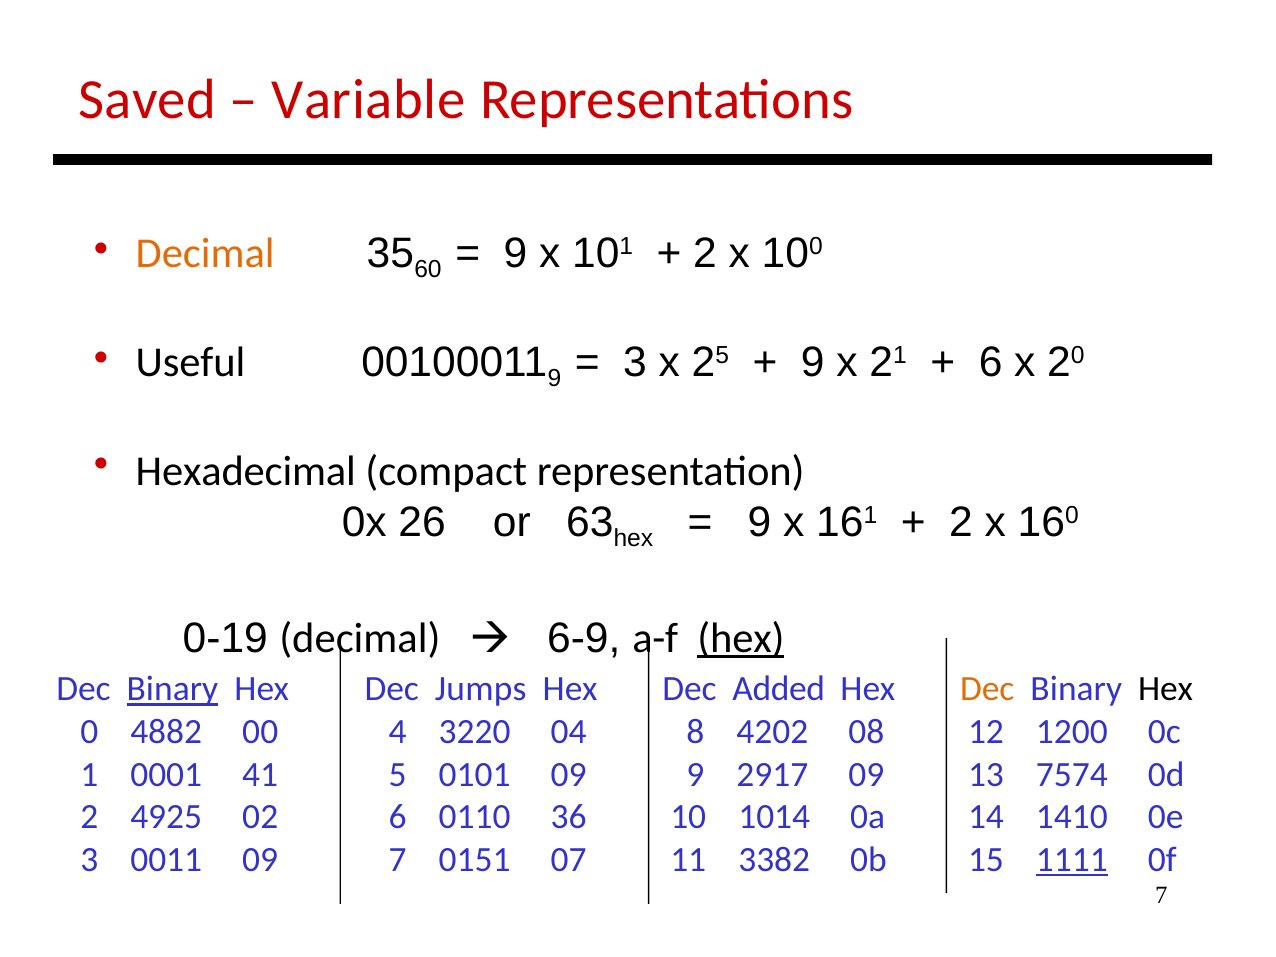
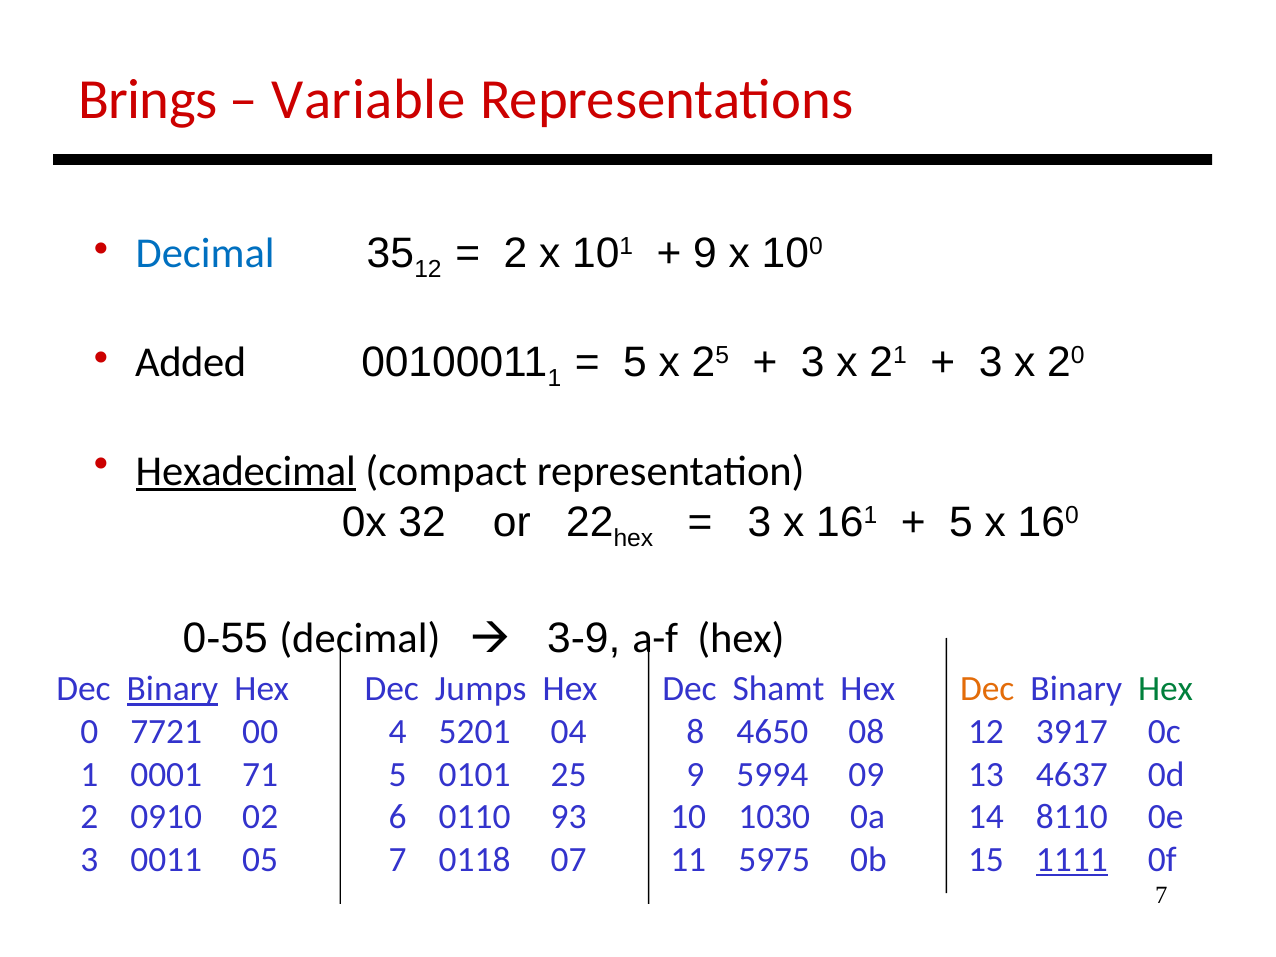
Saved: Saved -> Brings
Decimal at (205, 253) colour: orange -> blue
60 at (428, 270): 60 -> 12
9 at (515, 253): 9 -> 2
2 at (705, 253): 2 -> 9
Useful: Useful -> Added
9 at (554, 379): 9 -> 1
3 at (635, 362): 3 -> 5
9 at (813, 362): 9 -> 3
6 at (991, 362): 6 -> 3
Hexadecimal underline: none -> present
26: 26 -> 32
63: 63 -> 22
9 at (759, 522): 9 -> 3
2 at (961, 522): 2 -> 5
0-19: 0-19 -> 0-55
6-9: 6-9 -> 3-9
hex at (741, 638) underline: present -> none
Added: Added -> Shamt
Hex at (1166, 689) colour: black -> green
4882: 4882 -> 7721
3220: 3220 -> 5201
4202: 4202 -> 4650
1200: 1200 -> 3917
41: 41 -> 71
0101 09: 09 -> 25
2917: 2917 -> 5994
7574: 7574 -> 4637
4925: 4925 -> 0910
36: 36 -> 93
1014: 1014 -> 1030
1410: 1410 -> 8110
0011 09: 09 -> 05
0151: 0151 -> 0118
3382: 3382 -> 5975
